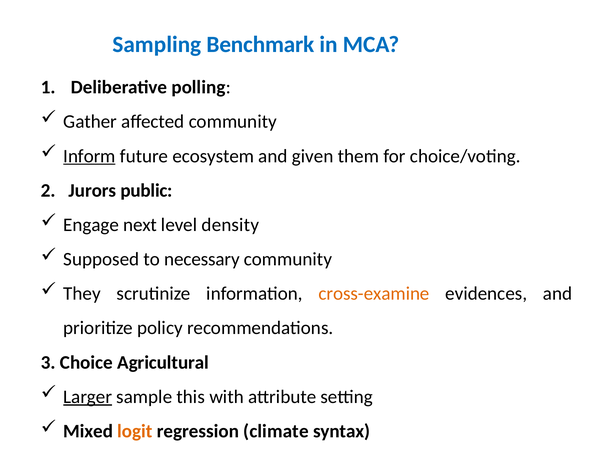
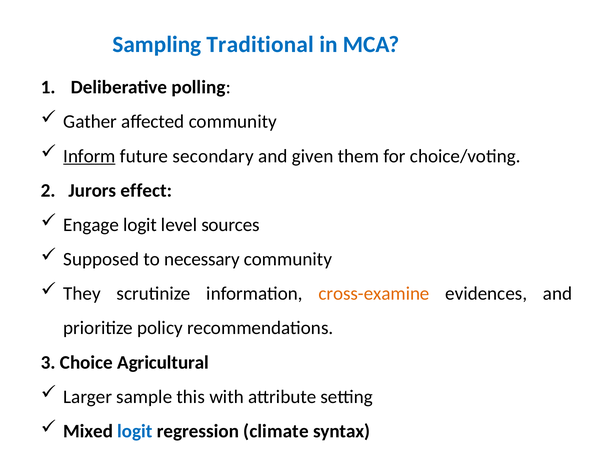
Benchmark: Benchmark -> Traditional
ecosystem: ecosystem -> secondary
public: public -> effect
Engage next: next -> logit
density: density -> sources
Larger underline: present -> none
logit at (135, 431) colour: orange -> blue
